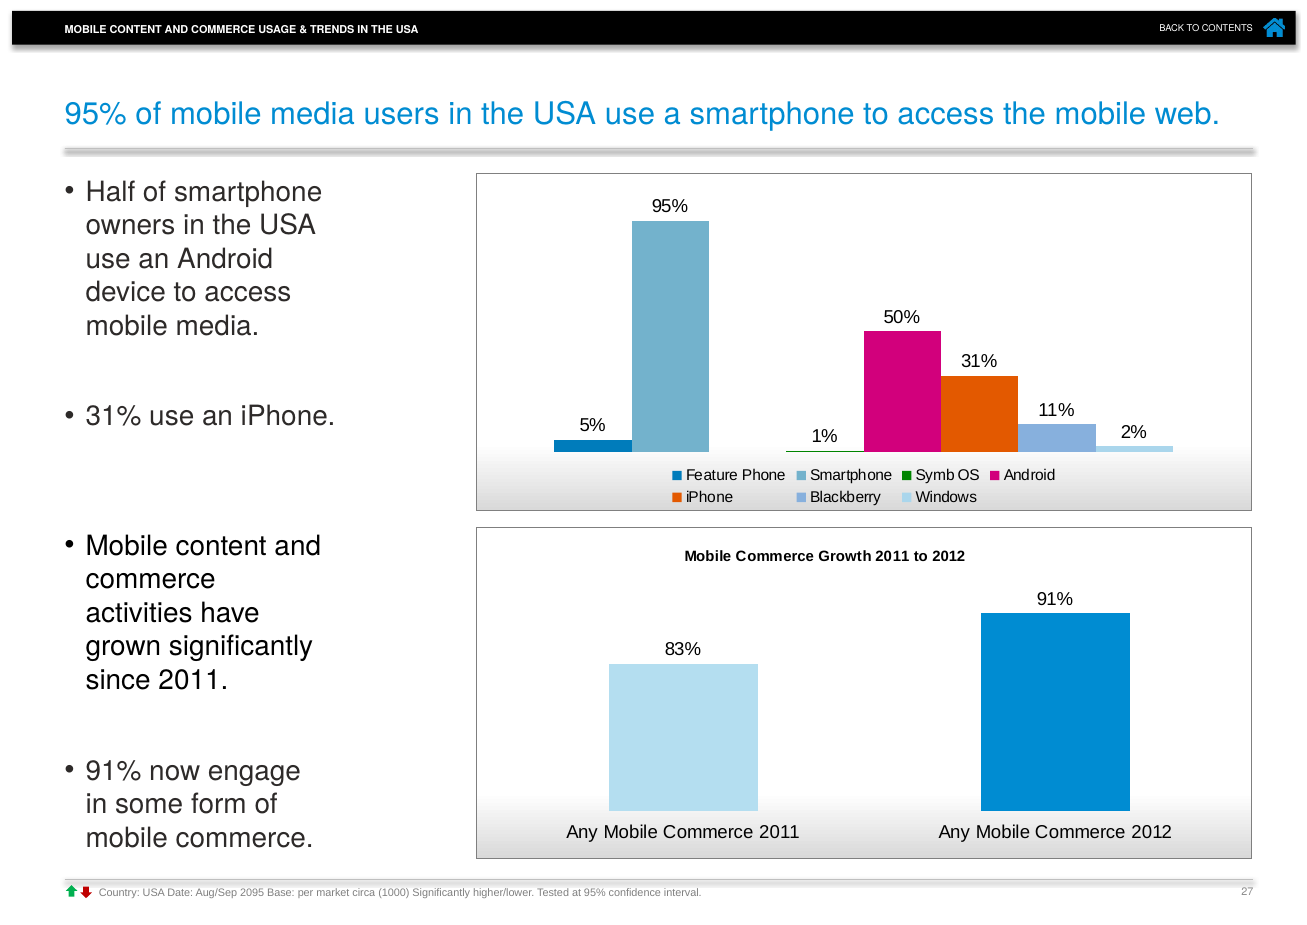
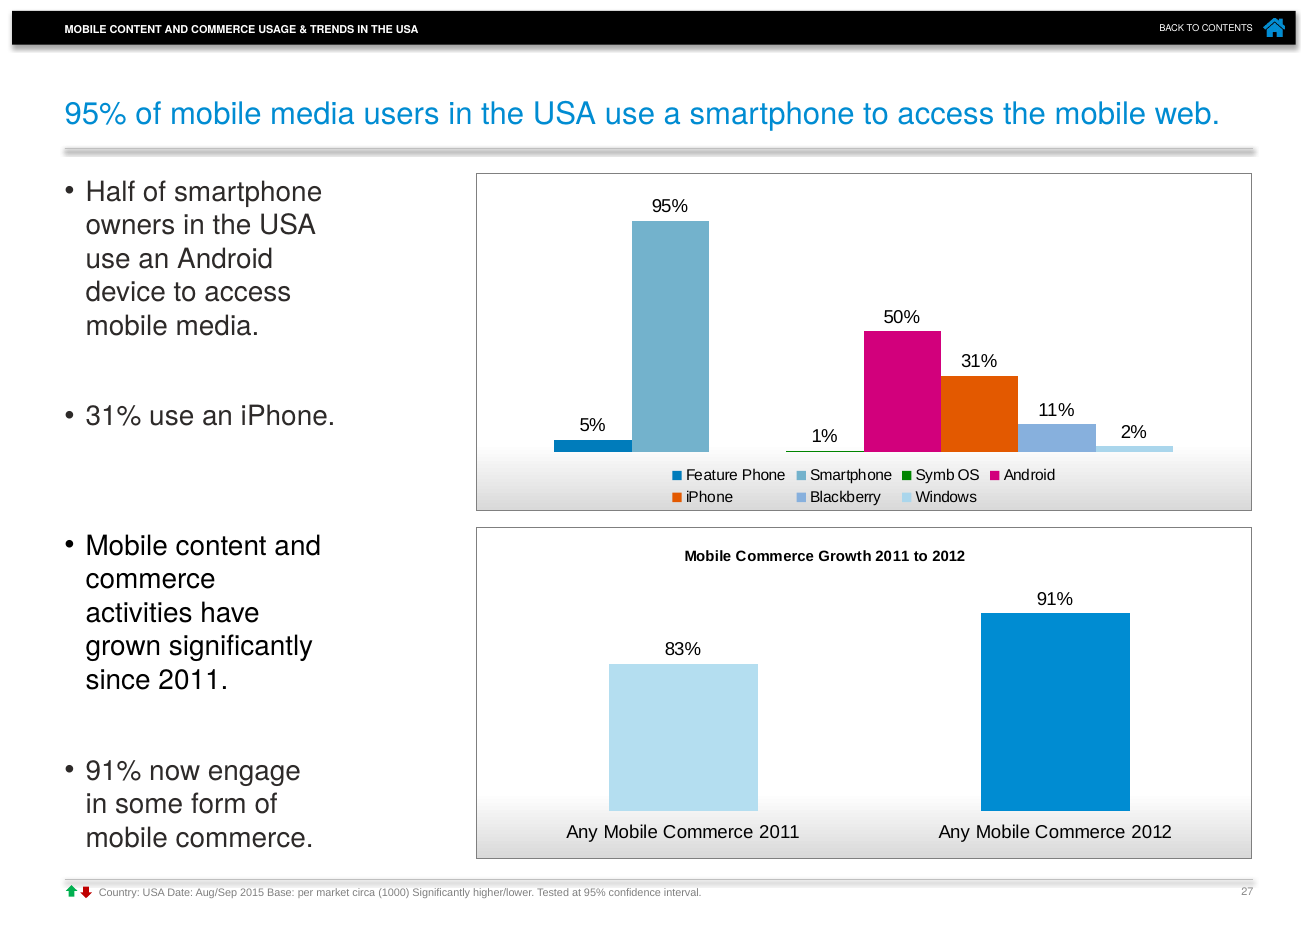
2095: 2095 -> 2015
